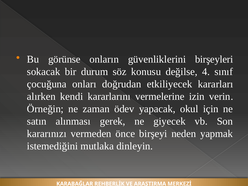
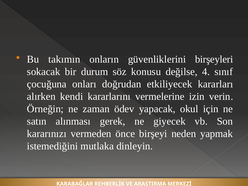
görünse: görünse -> takımın
